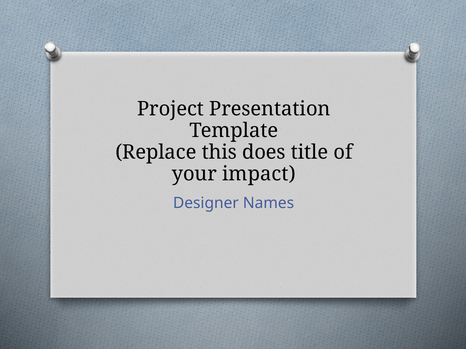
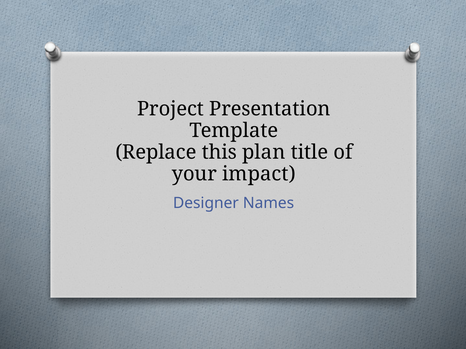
does: does -> plan
